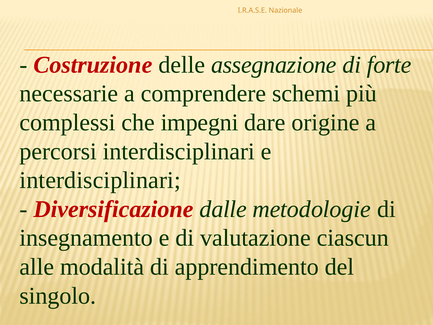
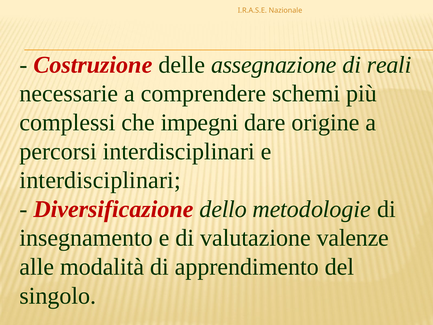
forte: forte -> reali
dalle: dalle -> dello
ciascun: ciascun -> valenze
